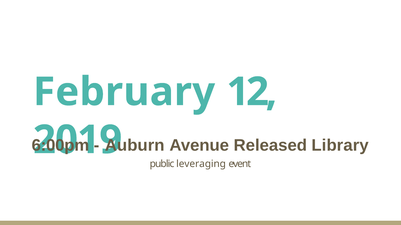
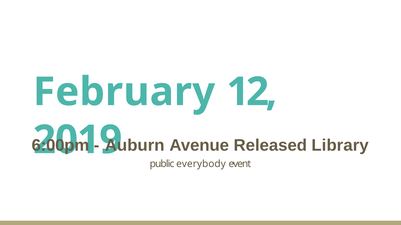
leveraging: leveraging -> everybody
